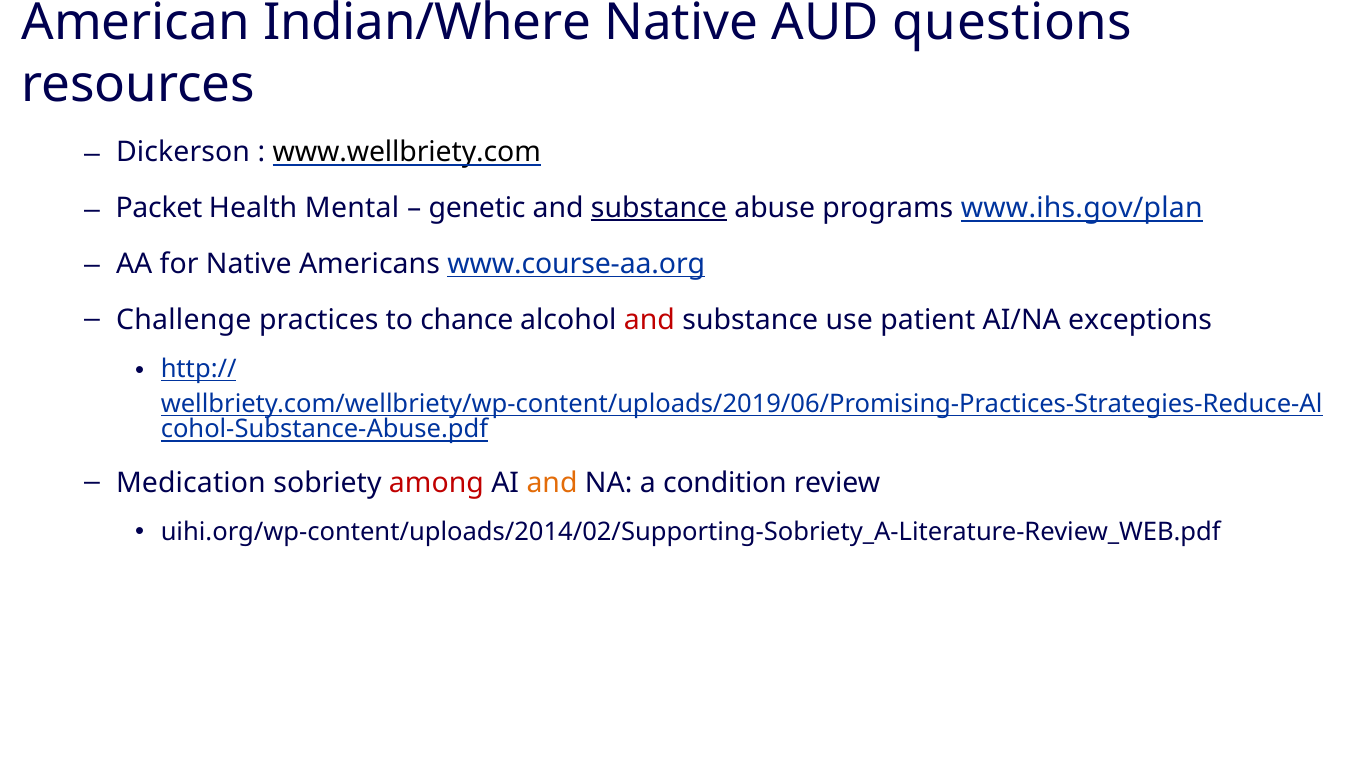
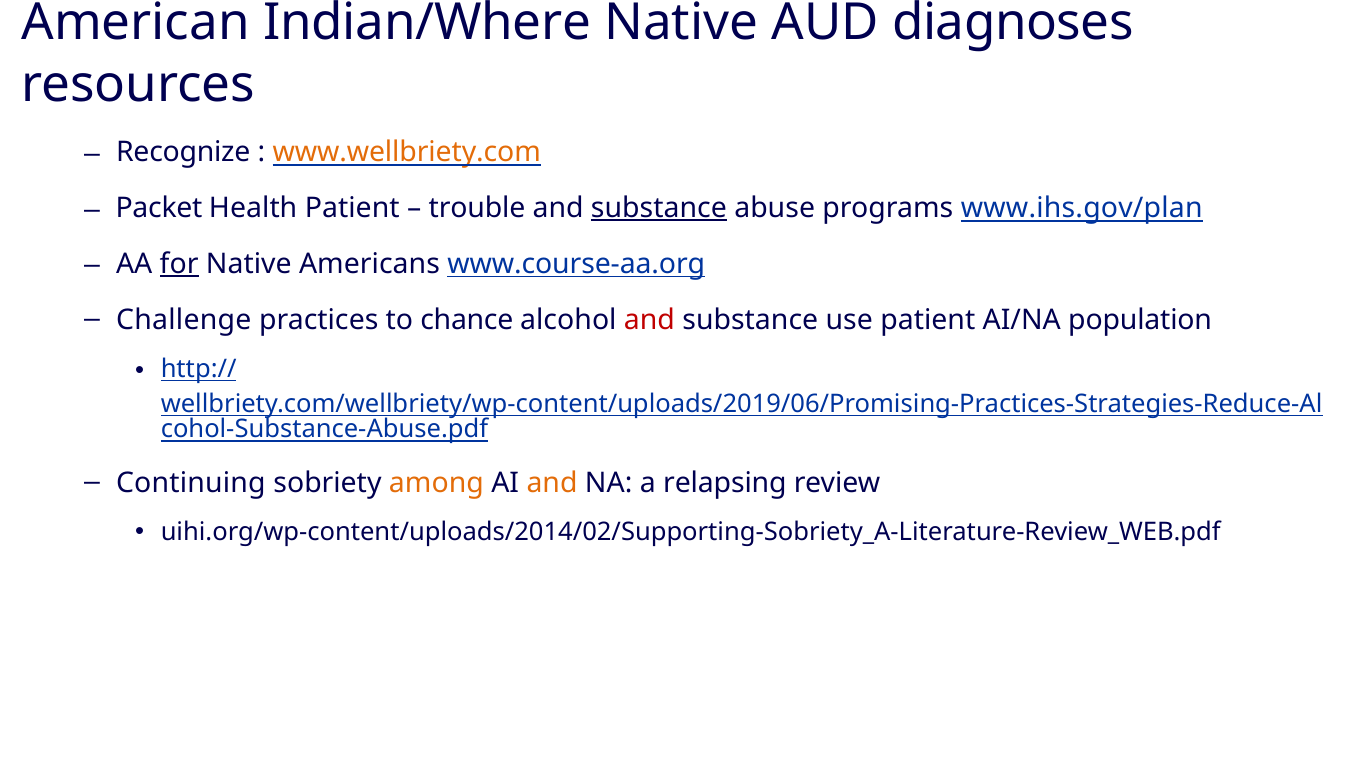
questions: questions -> diagnoses
Dickerson: Dickerson -> Recognize
www.wellbriety.com colour: black -> orange
Health Mental: Mental -> Patient
genetic: genetic -> trouble
for underline: none -> present
exceptions: exceptions -> population
Medication: Medication -> Continuing
among colour: red -> orange
condition: condition -> relapsing
